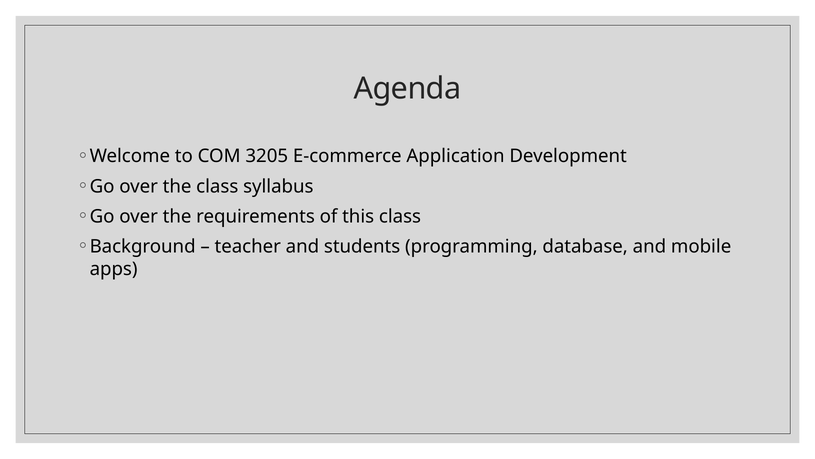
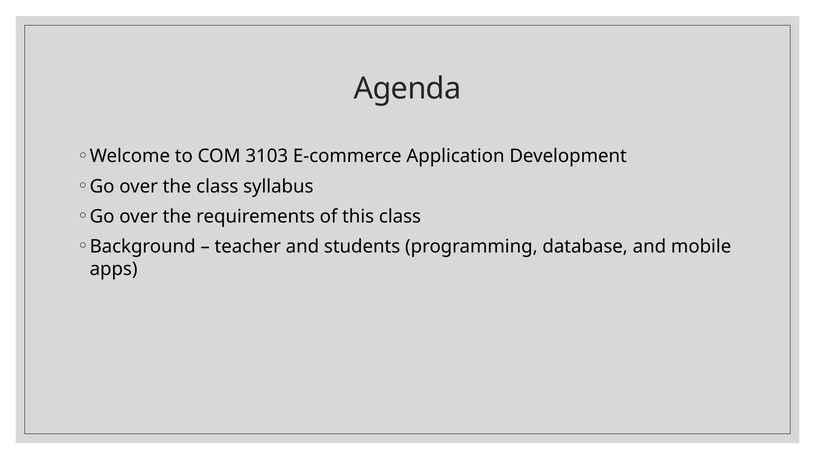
3205: 3205 -> 3103
